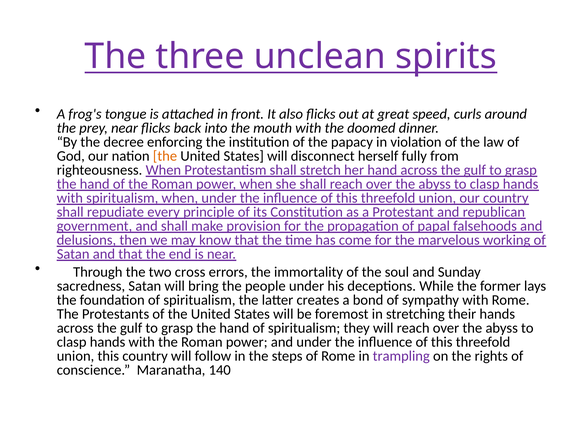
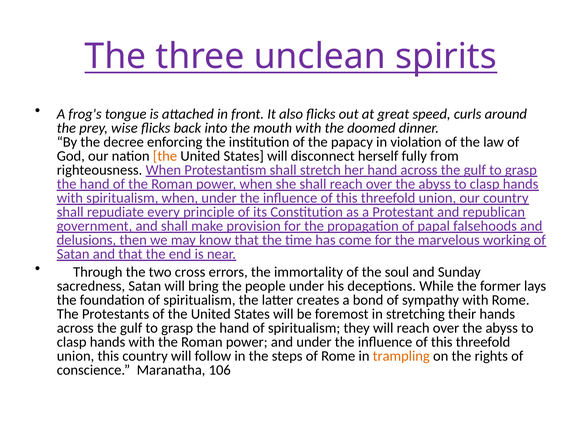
prey near: near -> wise
trampling colour: purple -> orange
140: 140 -> 106
